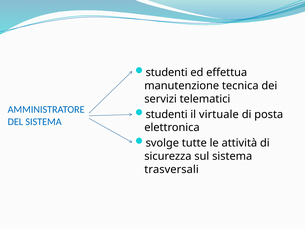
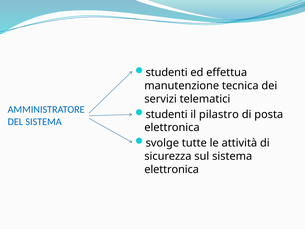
virtuale: virtuale -> pilastro
trasversali at (172, 169): trasversali -> elettronica
